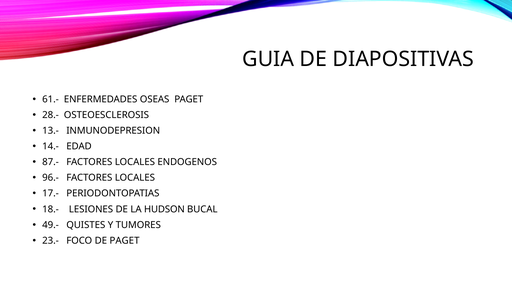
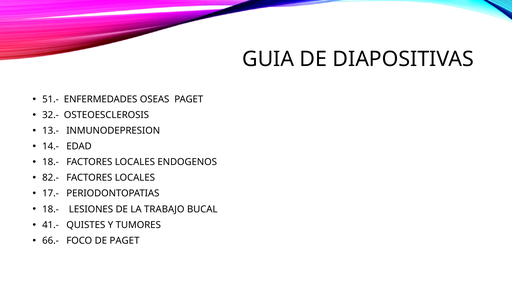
61.-: 61.- -> 51.-
28.-: 28.- -> 32.-
87.- at (51, 162): 87.- -> 18.-
96.-: 96.- -> 82.-
HUDSON: HUDSON -> TRABAJO
49.-: 49.- -> 41.-
23.-: 23.- -> 66.-
